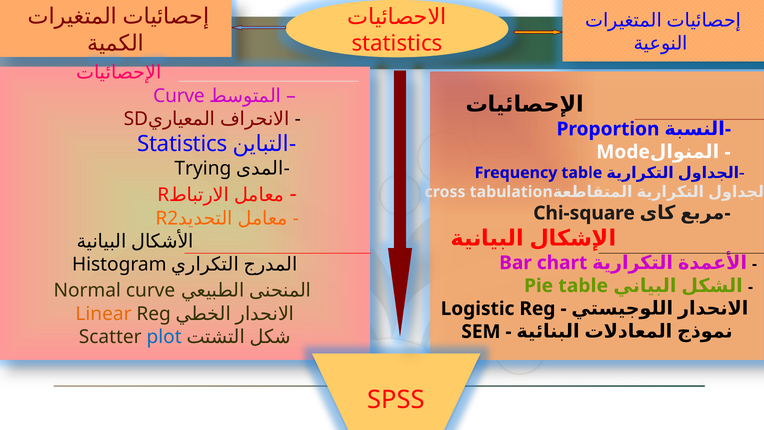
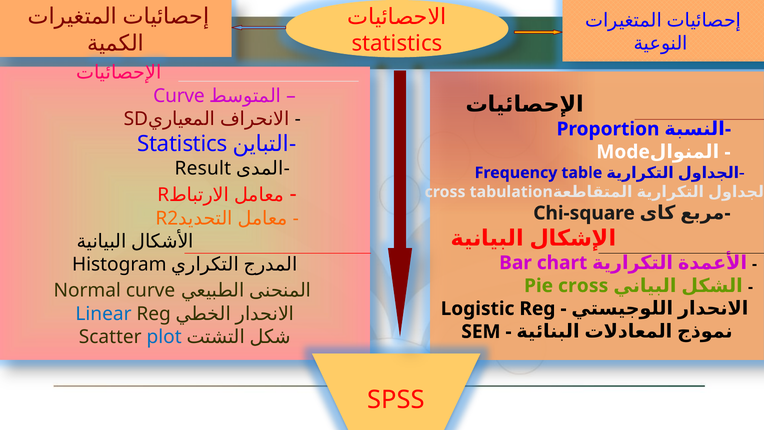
Trying: Trying -> Result
Pie table: table -> cross
Linear colour: orange -> blue
